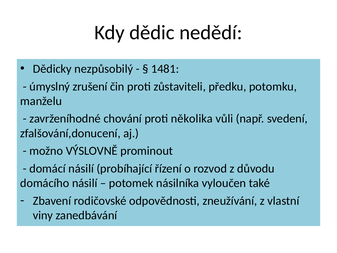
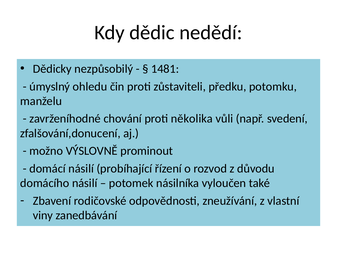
zrušení: zrušení -> ohledu
